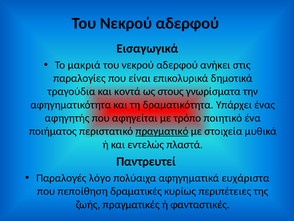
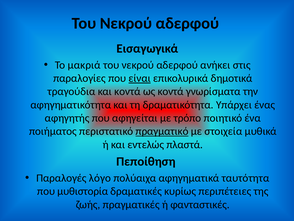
είναι underline: none -> present
ως στους: στους -> κοντά
Παντρευτεί: Παντρευτεί -> Πεποίθηση
ευχάριστα: ευχάριστα -> ταυτότητα
πεποίθηση: πεποίθηση -> μυθιστορία
